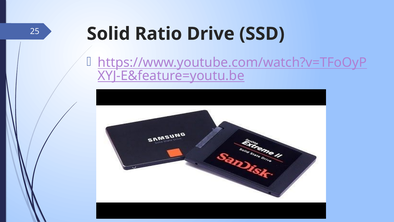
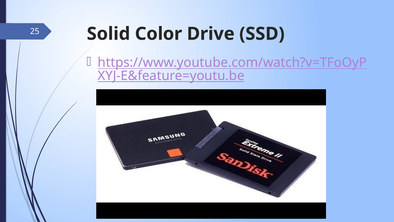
Ratio: Ratio -> Color
